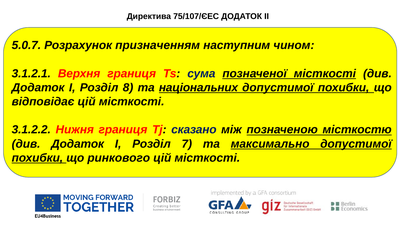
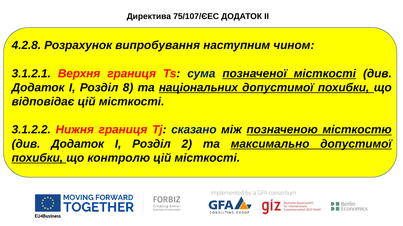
5.0.7: 5.0.7 -> 4.2.8
призначенням: призначенням -> випробування
7: 7 -> 2
ринкового: ринкового -> контролю
